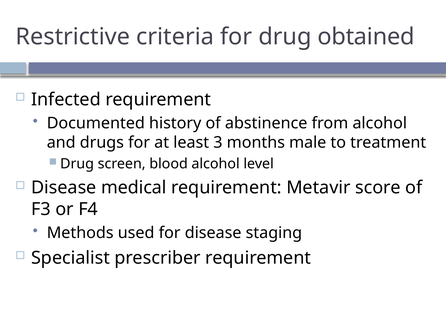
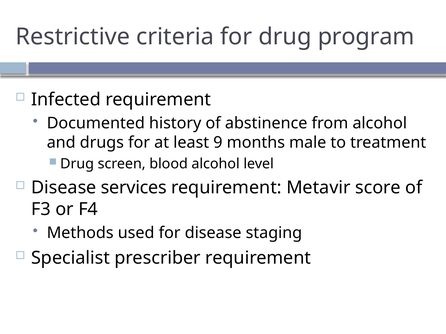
obtained: obtained -> program
3: 3 -> 9
medical: medical -> services
